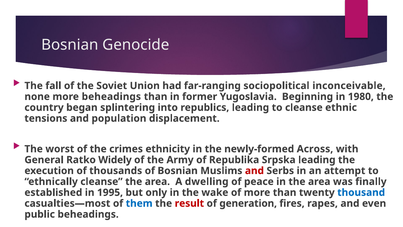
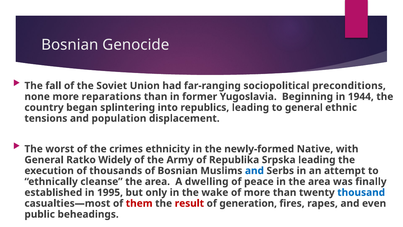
inconceivable: inconceivable -> preconditions
more beheadings: beheadings -> reparations
1980: 1980 -> 1944
to cleanse: cleanse -> general
Across: Across -> Native
and at (254, 171) colour: red -> blue
them colour: blue -> red
